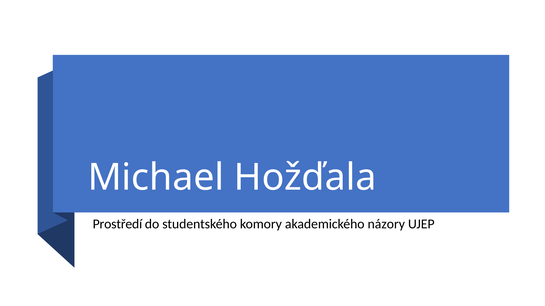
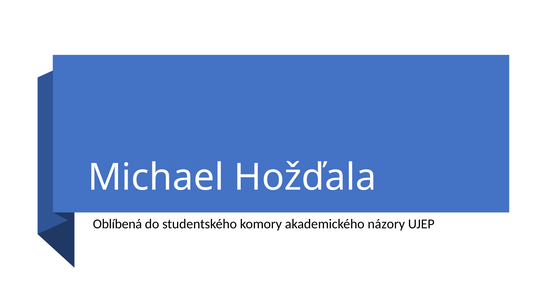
Prostředí: Prostředí -> Oblíbená
